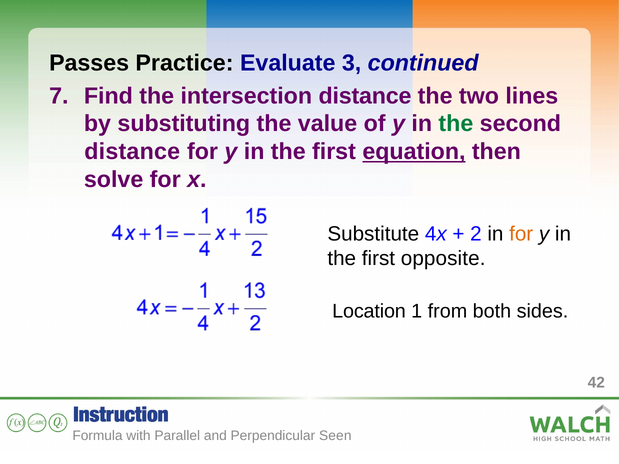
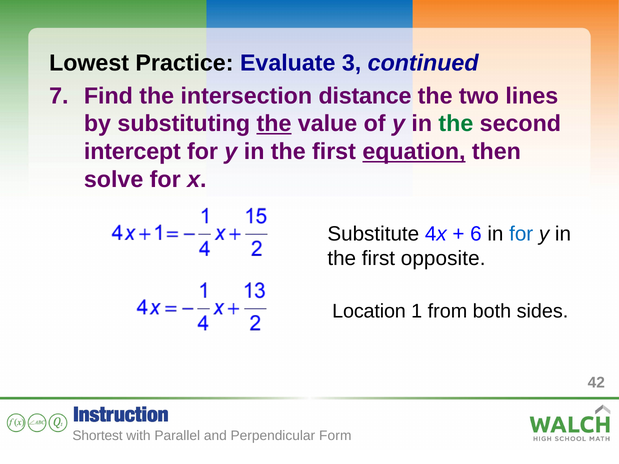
Passes: Passes -> Lowest
the at (274, 124) underline: none -> present
distance at (132, 152): distance -> intercept
2: 2 -> 6
for at (521, 234) colour: orange -> blue
Formula: Formula -> Shortest
Seen: Seen -> Form
